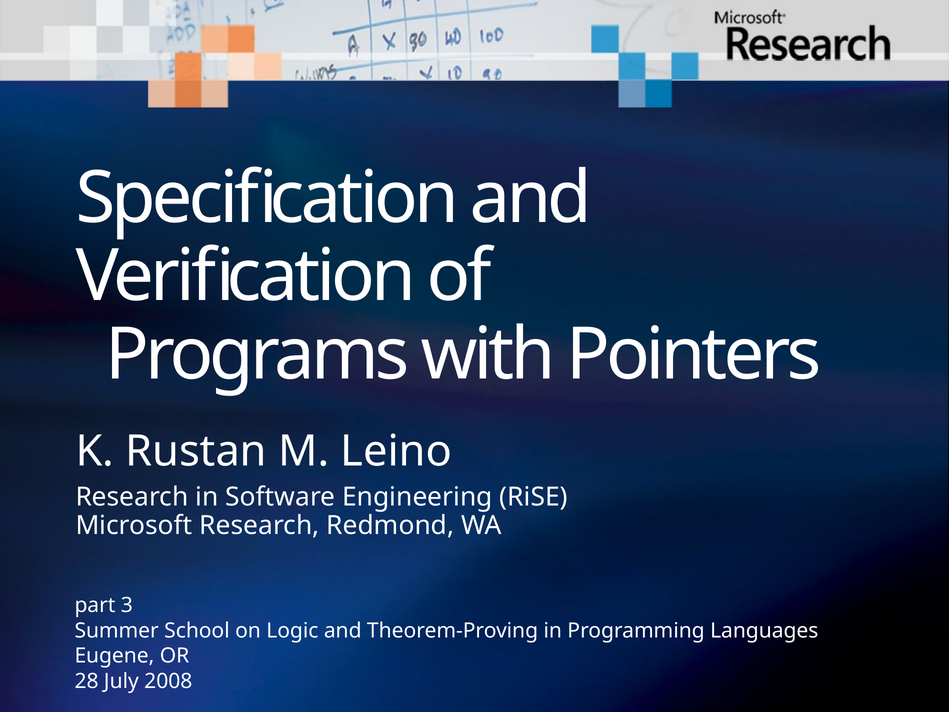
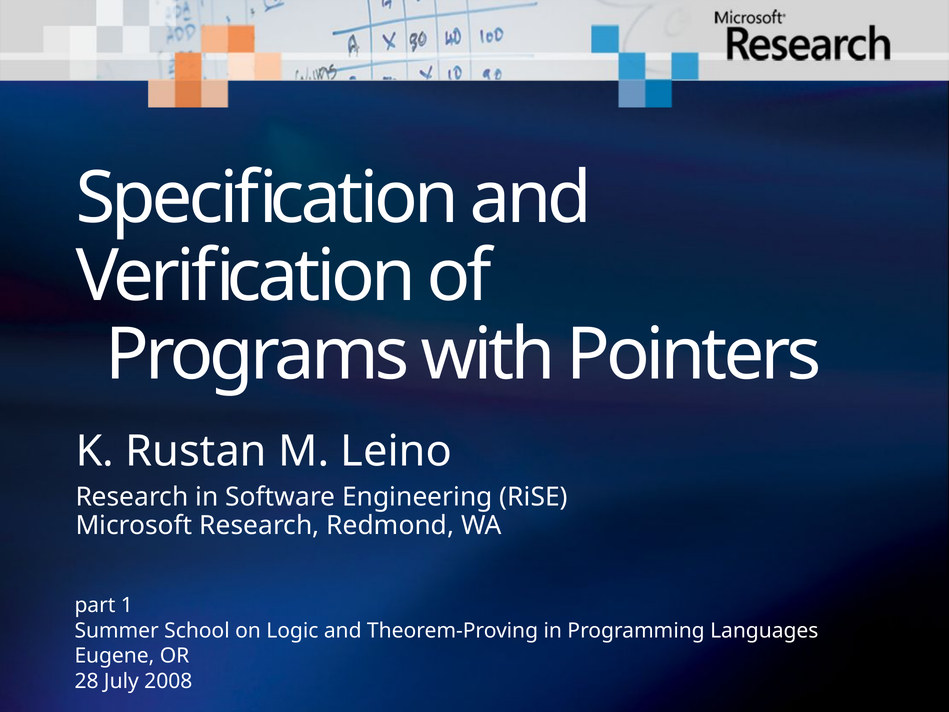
3: 3 -> 1
